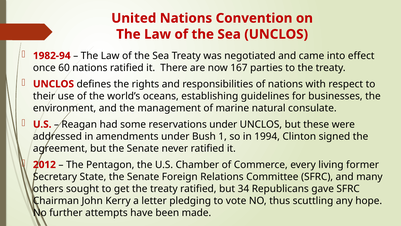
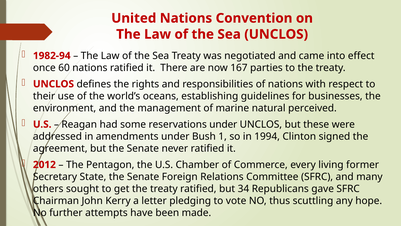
consulate: consulate -> perceived
